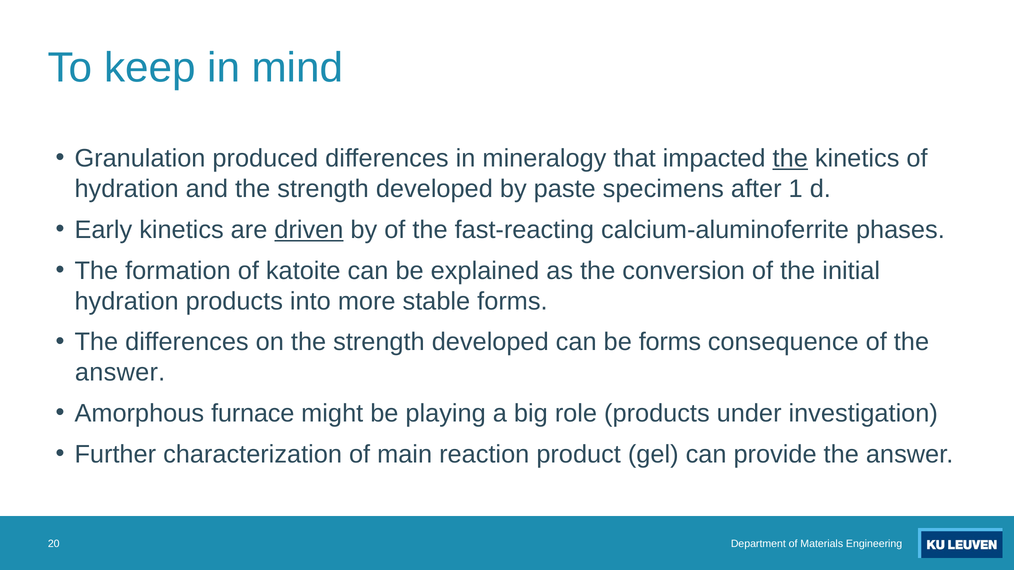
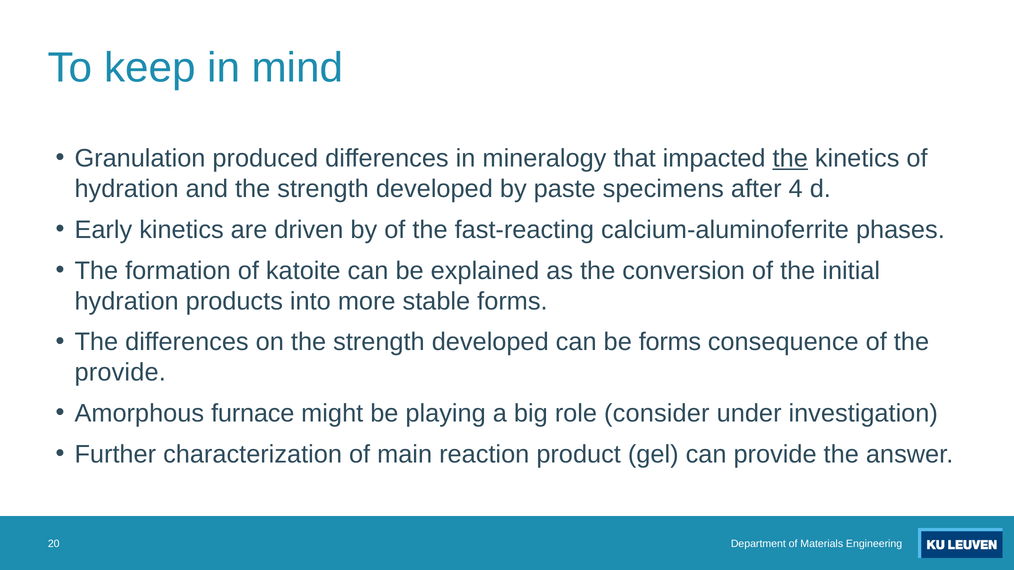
1: 1 -> 4
driven underline: present -> none
answer at (120, 373): answer -> provide
role products: products -> consider
